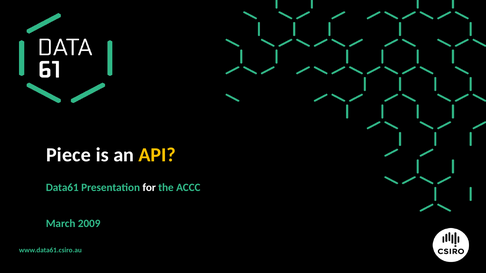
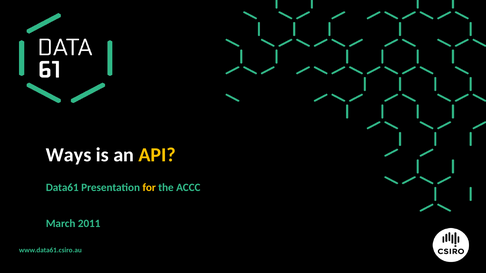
Piece: Piece -> Ways
for colour: white -> yellow
2009: 2009 -> 2011
